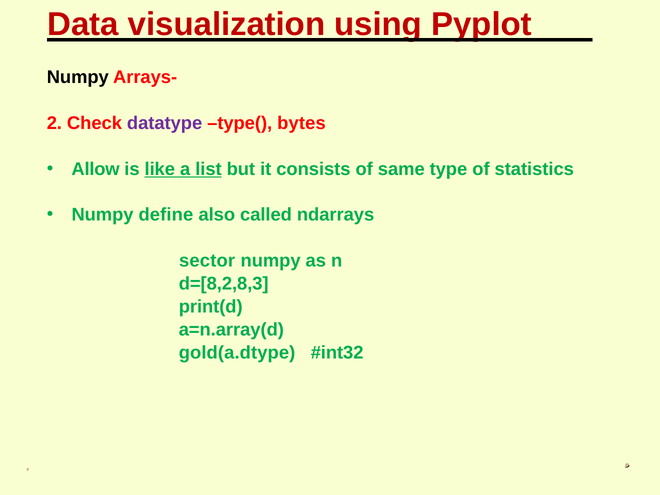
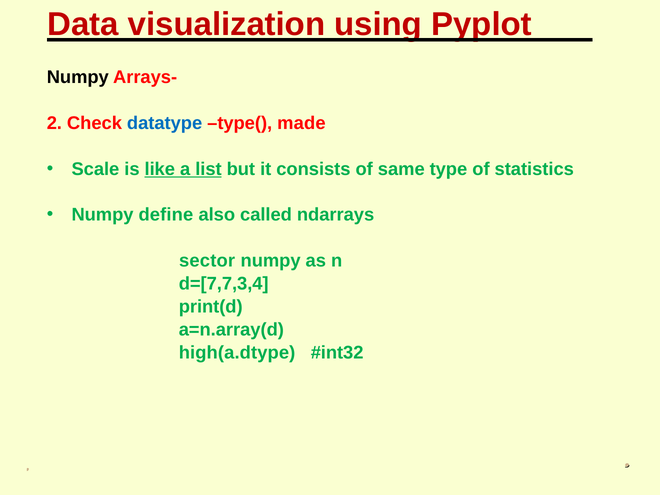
datatype colour: purple -> blue
bytes: bytes -> made
Allow: Allow -> Scale
d=[8,2,8,3: d=[8,2,8,3 -> d=[7,7,3,4
gold(a.dtype: gold(a.dtype -> high(a.dtype
